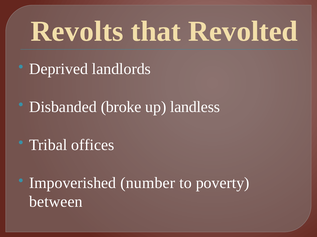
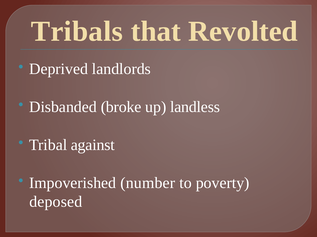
Revolts: Revolts -> Tribals
offices: offices -> against
between: between -> deposed
